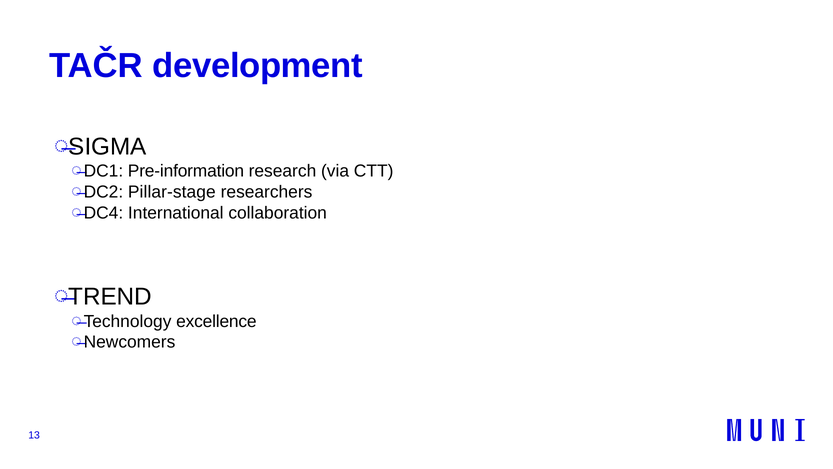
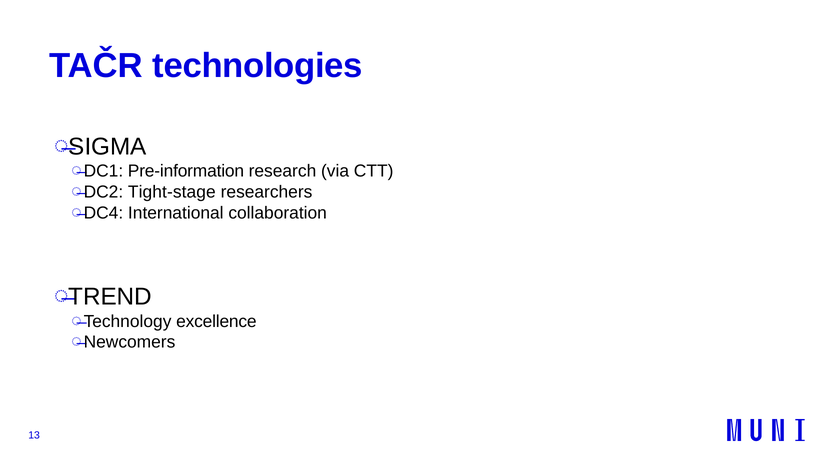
development: development -> technologies
Pillar-stage: Pillar-stage -> Tight-stage
